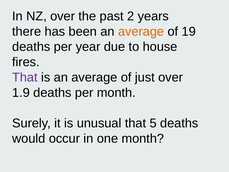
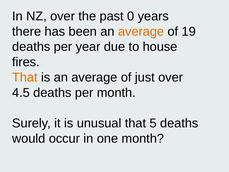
2: 2 -> 0
That at (25, 77) colour: purple -> orange
1.9: 1.9 -> 4.5
